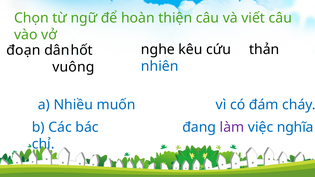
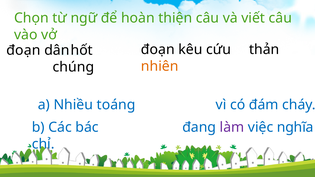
nghe at (158, 49): nghe -> đoạn
nhiên colour: blue -> orange
vuông: vuông -> chúng
muốn: muốn -> toáng
